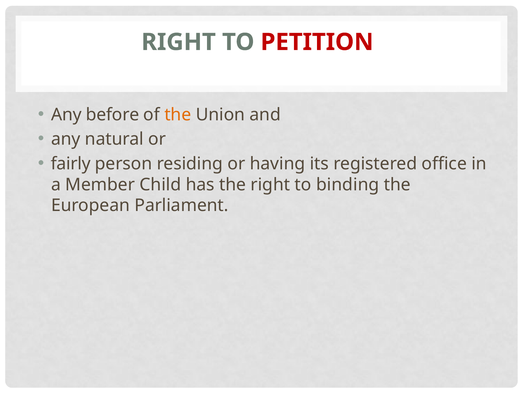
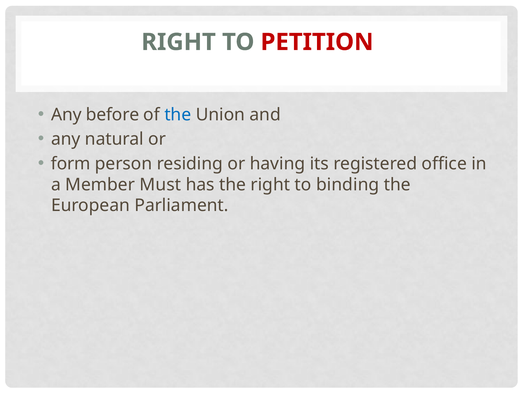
the at (178, 115) colour: orange -> blue
fairly: fairly -> form
Child: Child -> Must
